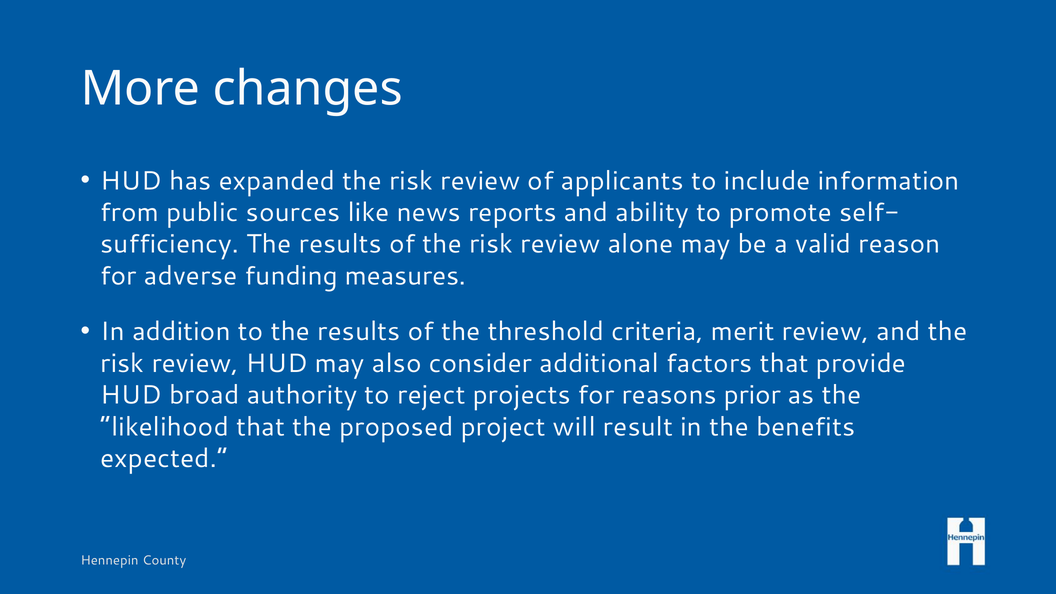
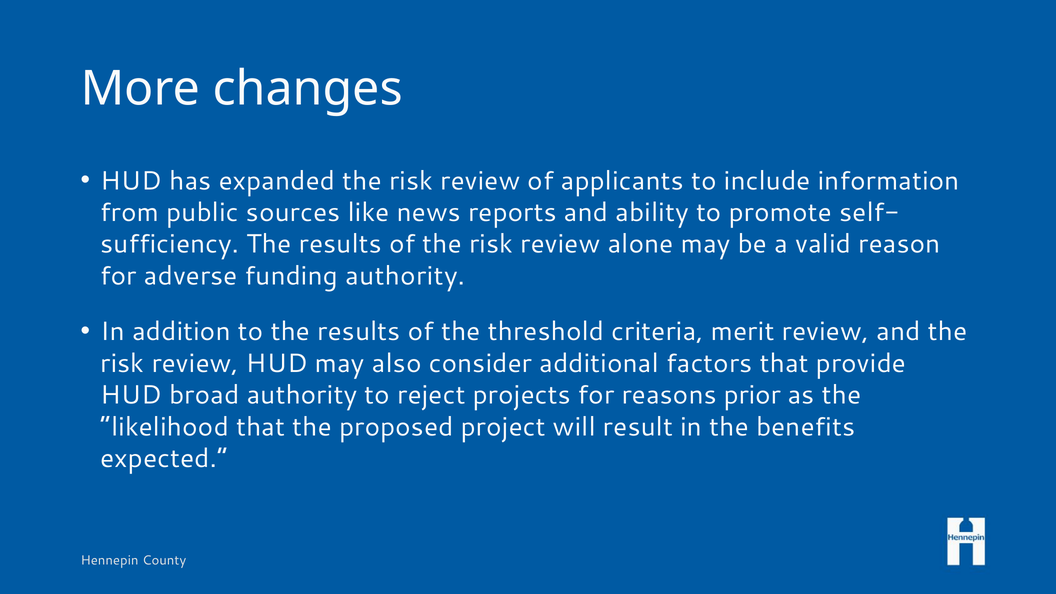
funding measures: measures -> authority
